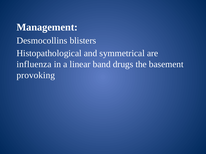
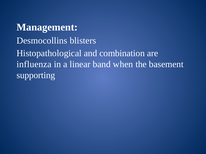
symmetrical: symmetrical -> combination
drugs: drugs -> when
provoking: provoking -> supporting
